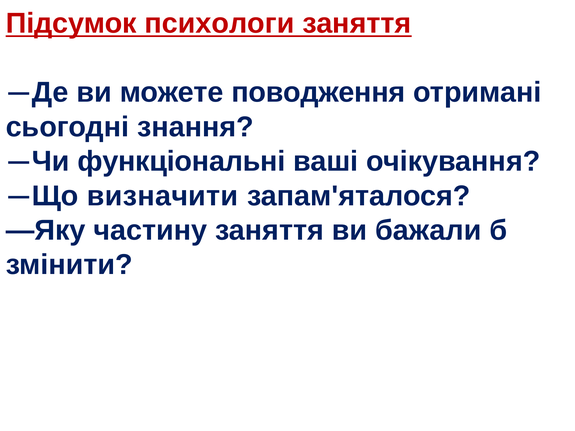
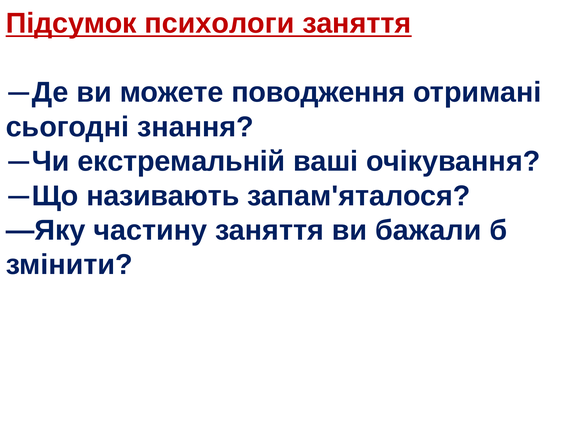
функціональні: функціональні -> екстремальній
визначити: визначити -> називають
